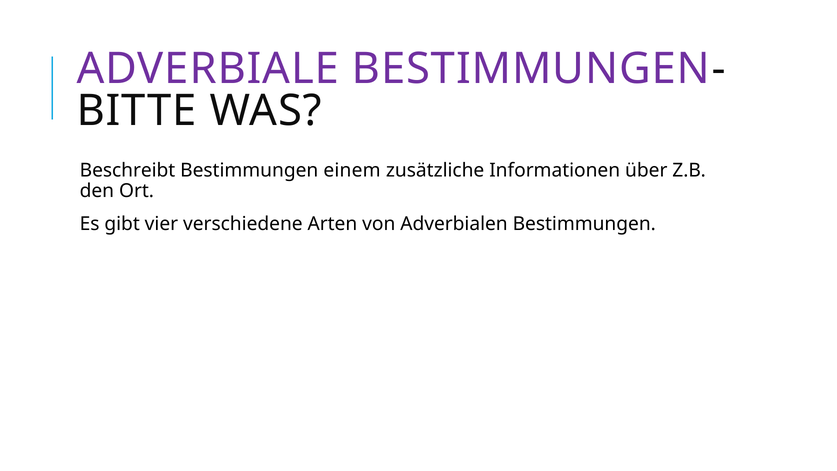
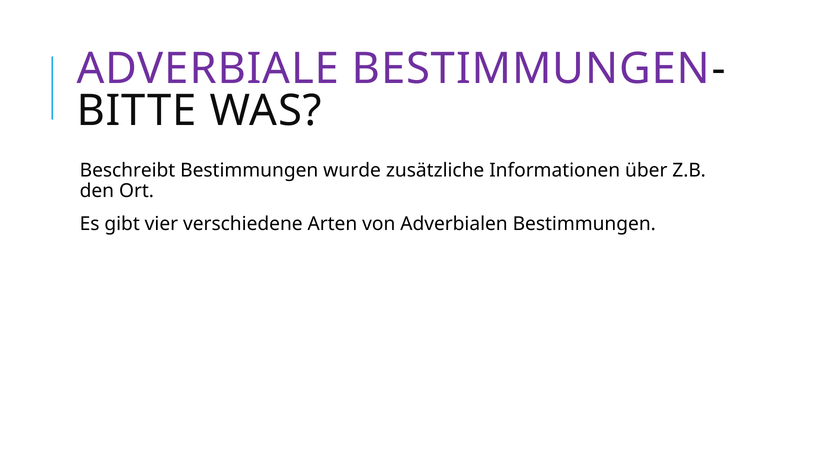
einem: einem -> wurde
